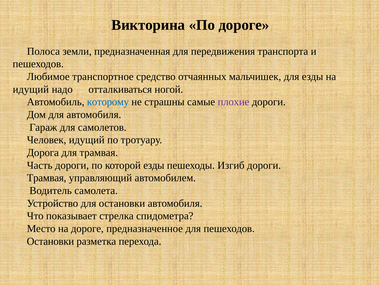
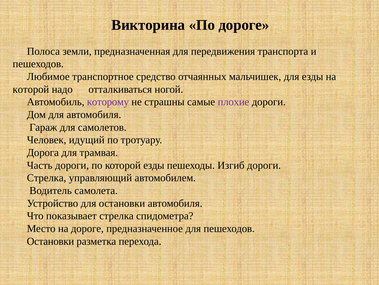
идущий at (31, 89): идущий -> которой
которому colour: blue -> purple
Трамвая at (47, 178): Трамвая -> Стрелка
